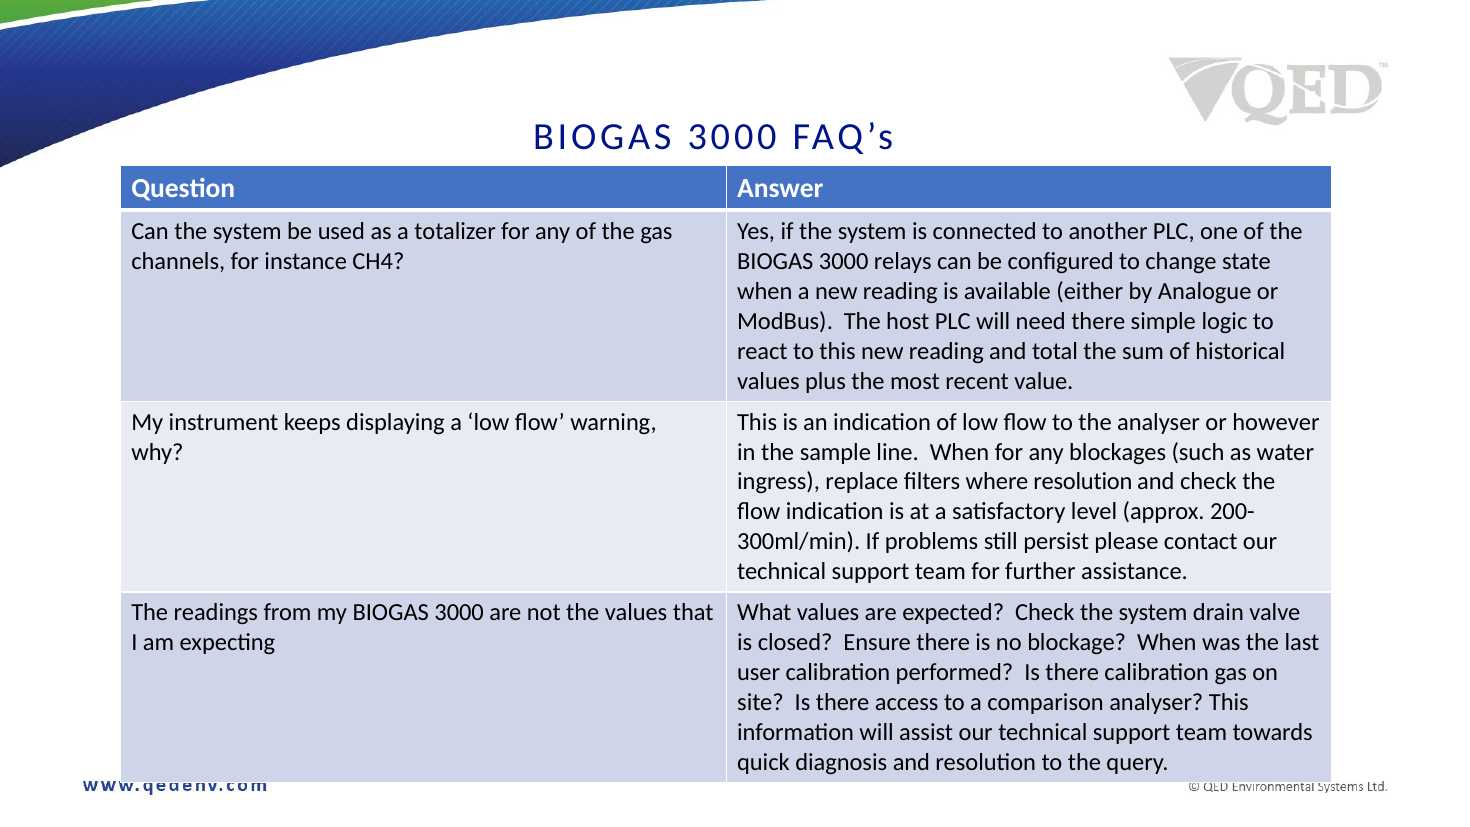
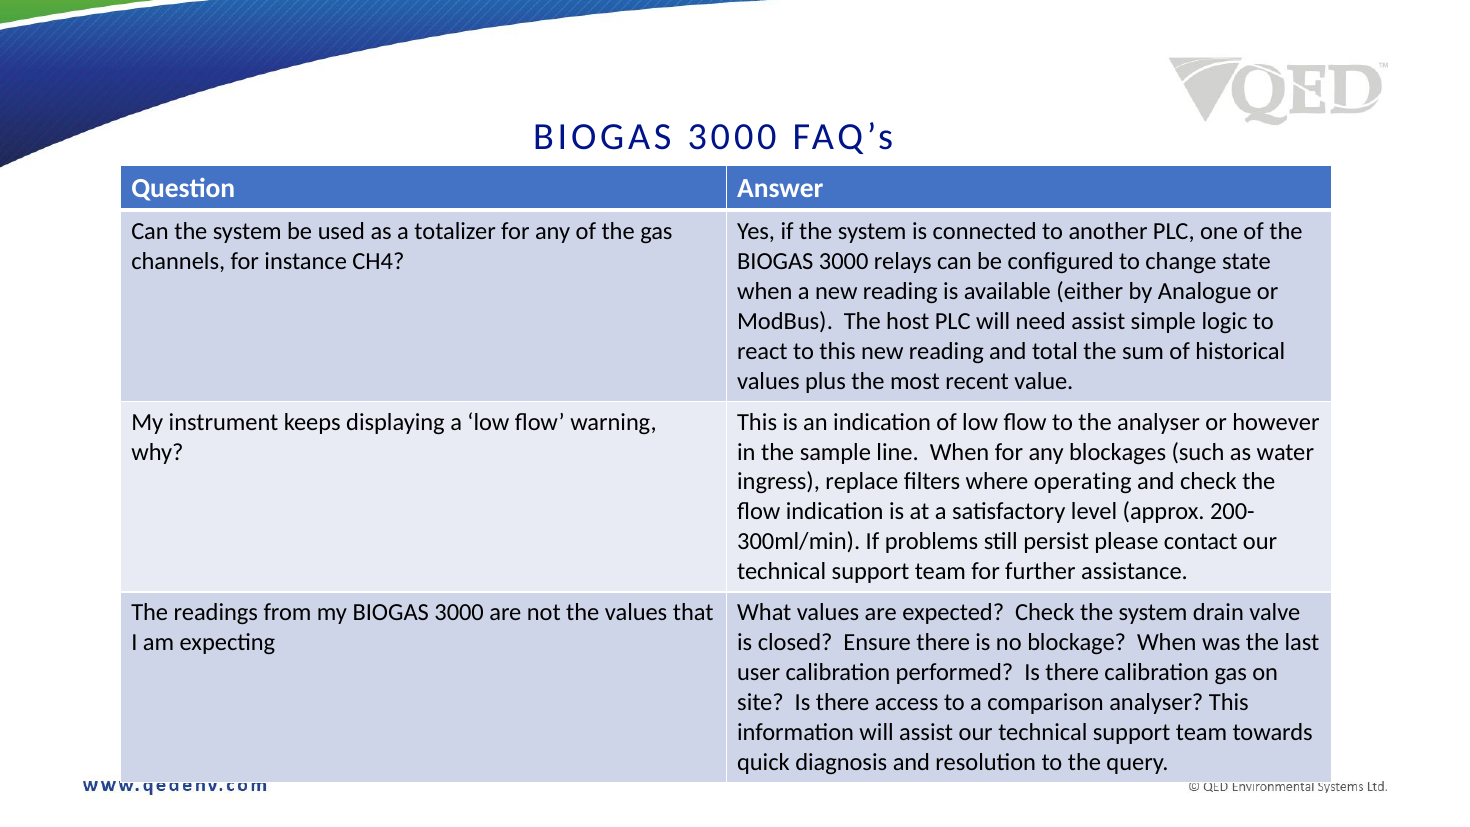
need there: there -> assist
where resolution: resolution -> operating
